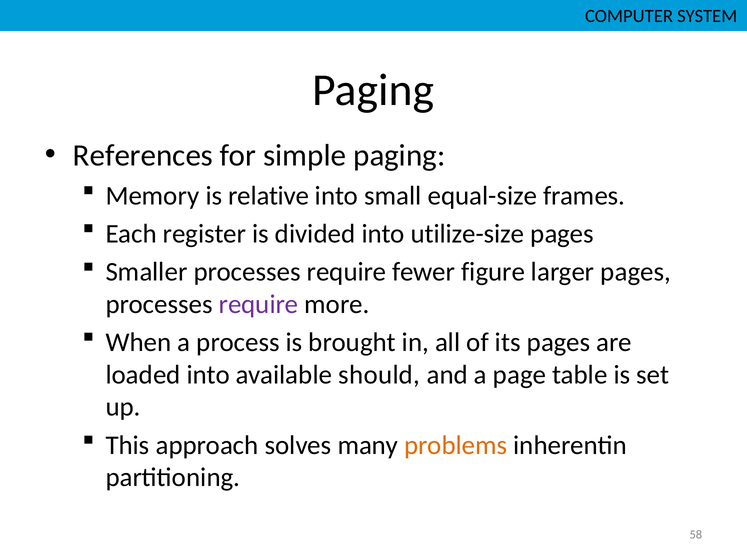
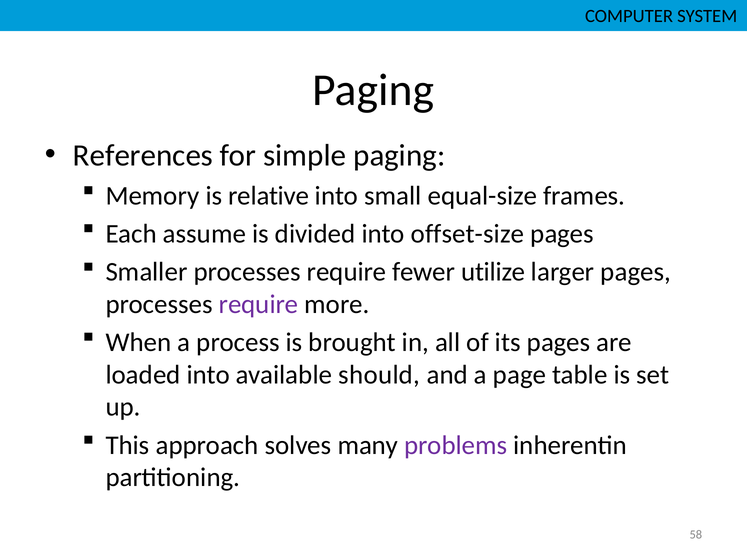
register: register -> assume
utilize-size: utilize-size -> offset-size
figure: figure -> utilize
problems colour: orange -> purple
